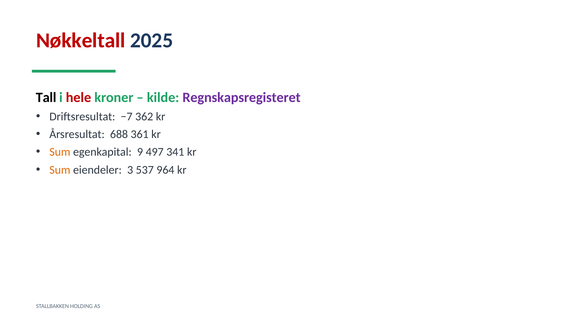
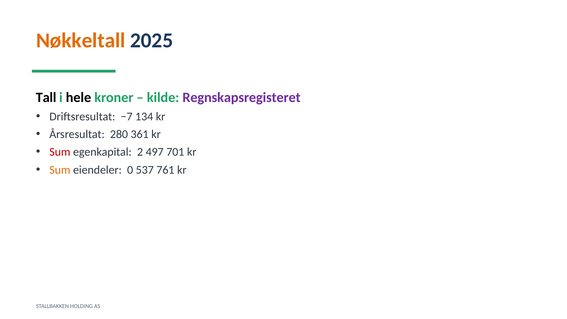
Nøkkeltall colour: red -> orange
hele colour: red -> black
362: 362 -> 134
688: 688 -> 280
Sum at (60, 152) colour: orange -> red
9: 9 -> 2
341: 341 -> 701
3: 3 -> 0
964: 964 -> 761
